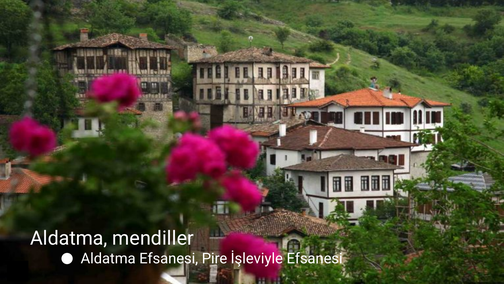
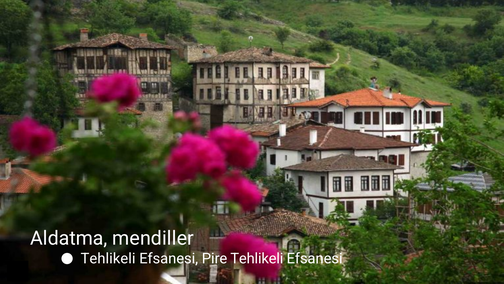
Aldatma at (108, 258): Aldatma -> Tehlikeli
Pire İşleviyle: İşleviyle -> Tehlikeli
